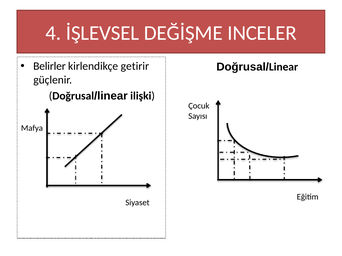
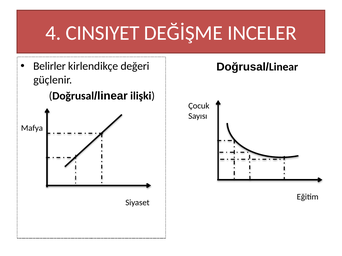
İŞLEVSEL: İŞLEVSEL -> CINSIYET
getirir: getirir -> değeri
